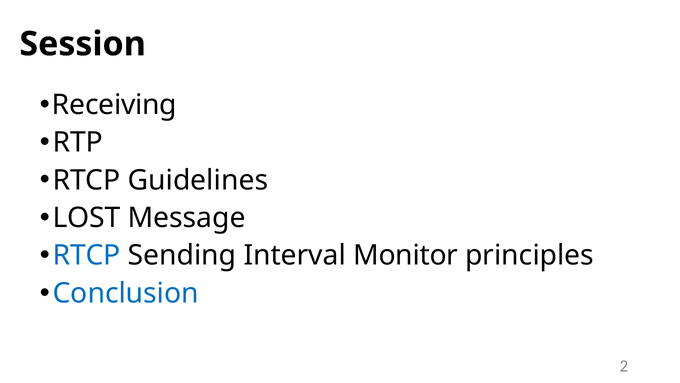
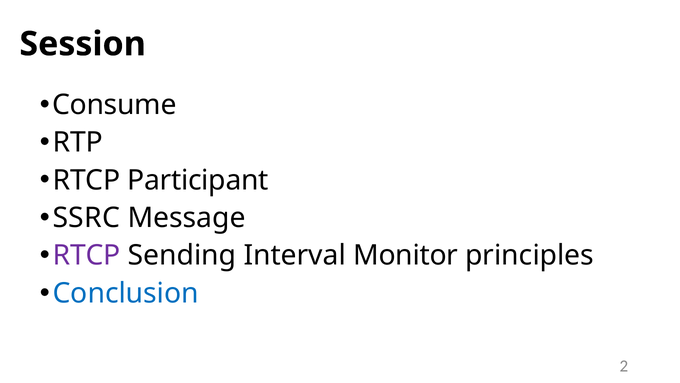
Receiving: Receiving -> Consume
Guidelines: Guidelines -> Participant
LOST: LOST -> SSRC
RTCP at (87, 255) colour: blue -> purple
